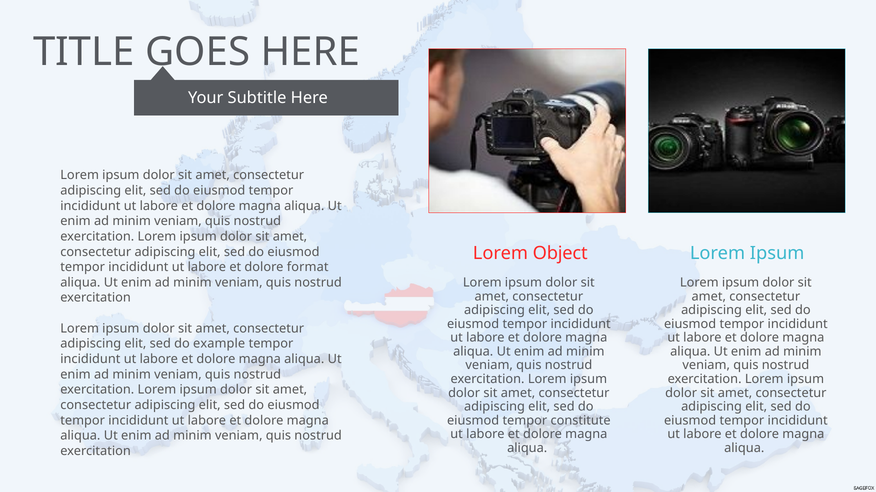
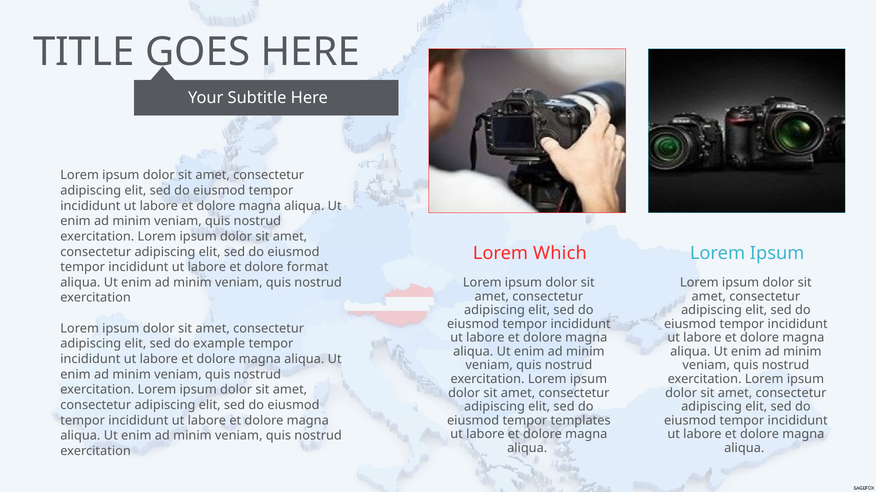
Object: Object -> Which
constitute: constitute -> templates
